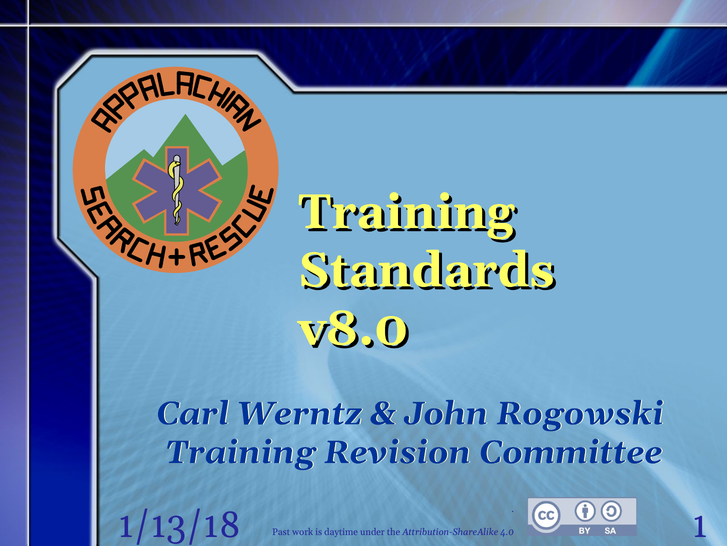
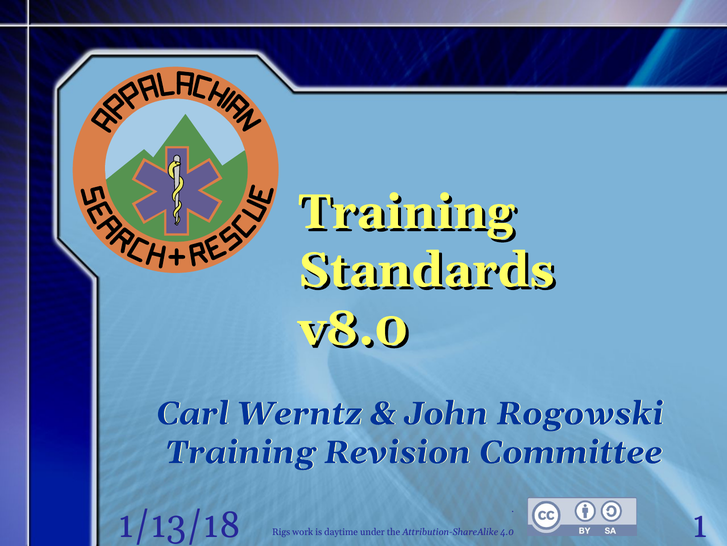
Past: Past -> Rigs
